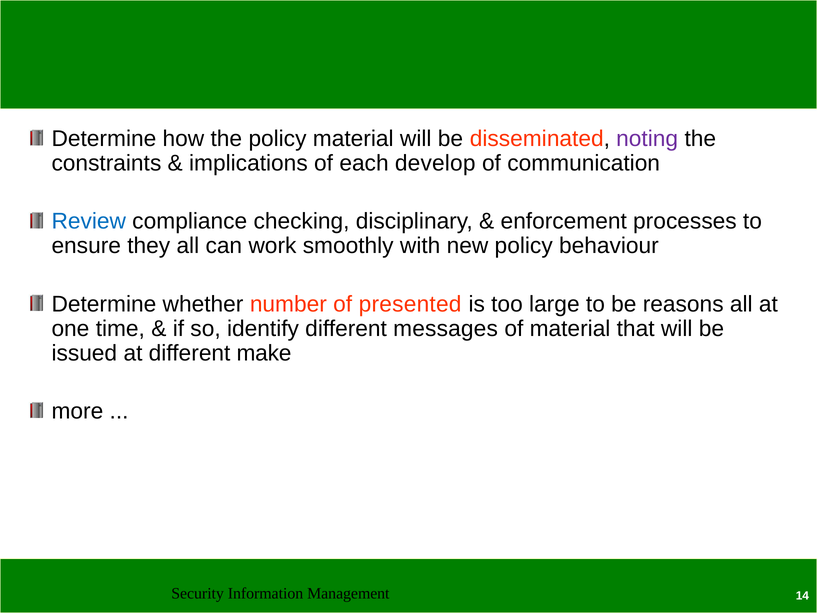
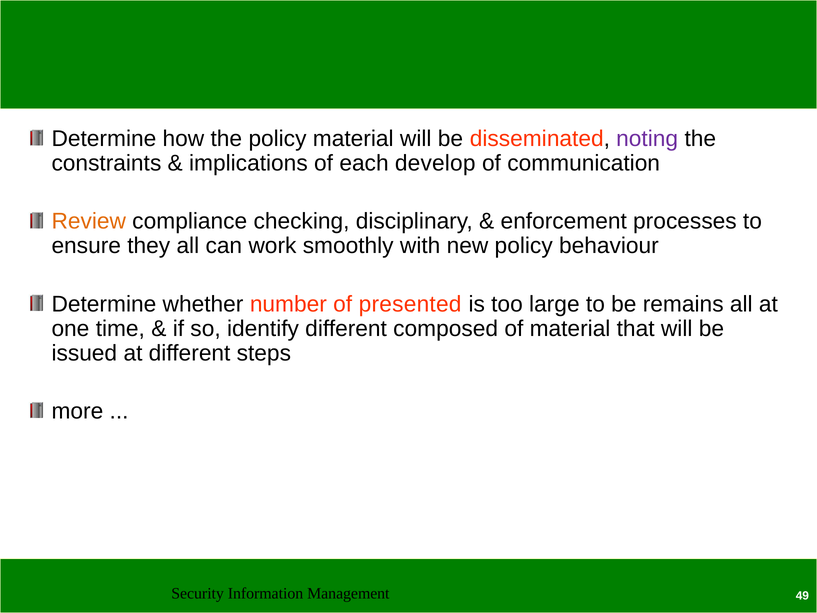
Review colour: blue -> orange
reasons: reasons -> remains
messages: messages -> composed
make: make -> steps
14: 14 -> 49
